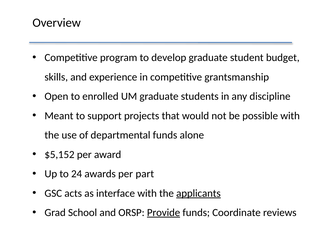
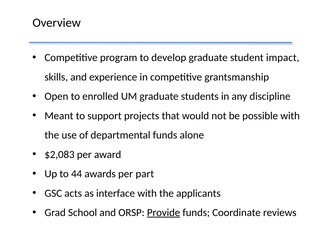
budget: budget -> impact
$5,152: $5,152 -> $2,083
24: 24 -> 44
applicants underline: present -> none
